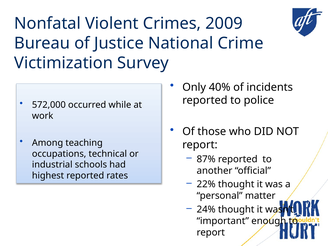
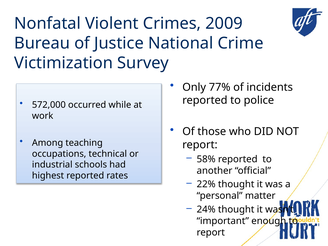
40%: 40% -> 77%
87%: 87% -> 58%
